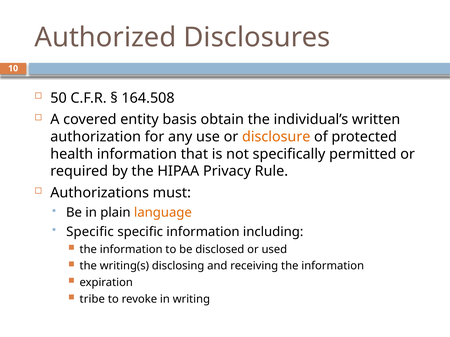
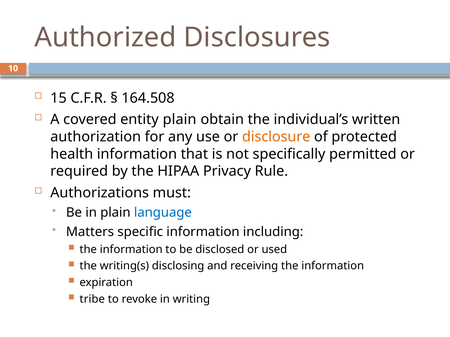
50: 50 -> 15
entity basis: basis -> plain
language colour: orange -> blue
Specific at (90, 232): Specific -> Matters
